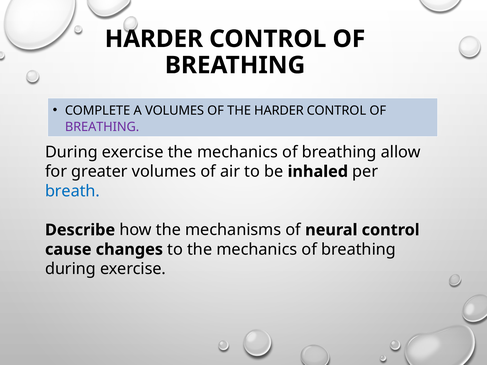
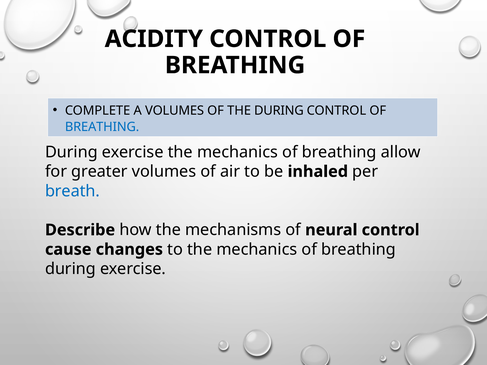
HARDER at (154, 39): HARDER -> ACIDITY
THE HARDER: HARDER -> DURING
BREATHING at (102, 127) colour: purple -> blue
